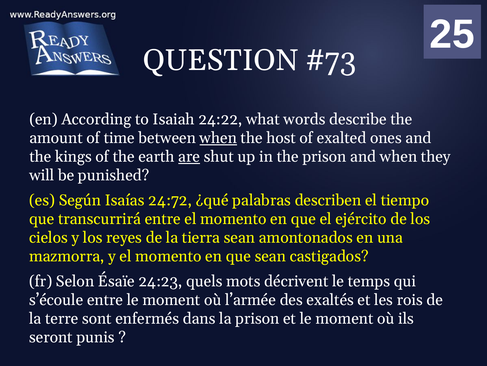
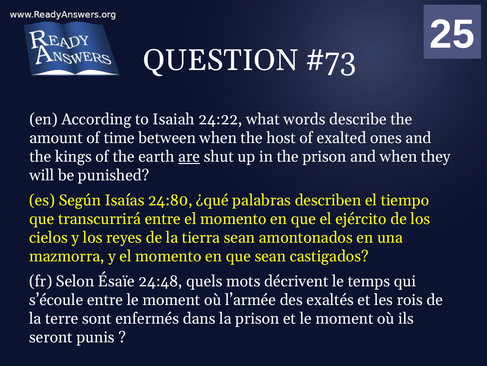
when at (218, 138) underline: present -> none
24:72: 24:72 -> 24:80
24:23: 24:23 -> 24:48
